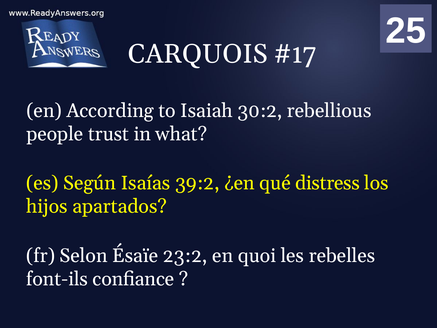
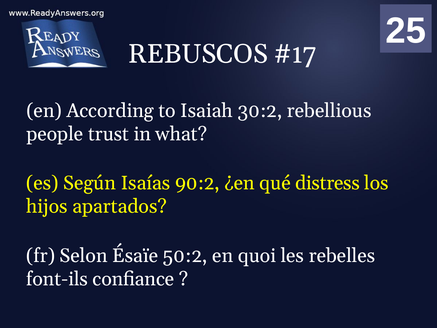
CARQUOIS: CARQUOIS -> REBUSCOS
39:2: 39:2 -> 90:2
23:2: 23:2 -> 50:2
